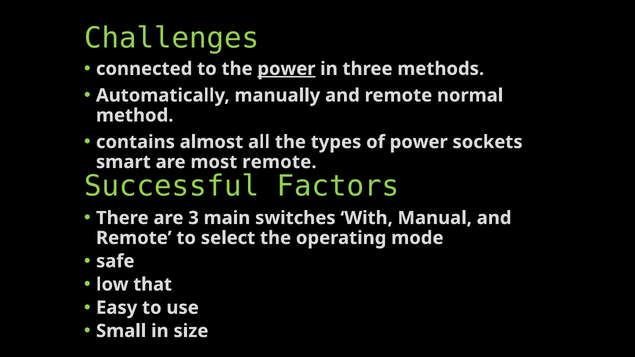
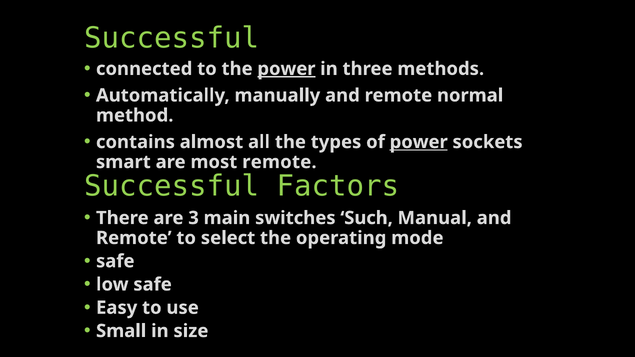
Challenges at (172, 38): Challenges -> Successful
power at (419, 142) underline: none -> present
With: With -> Such
low that: that -> safe
